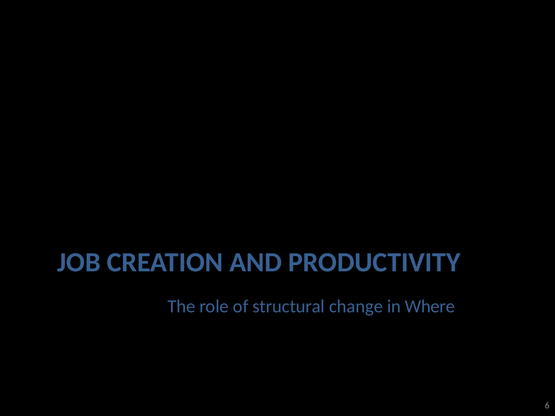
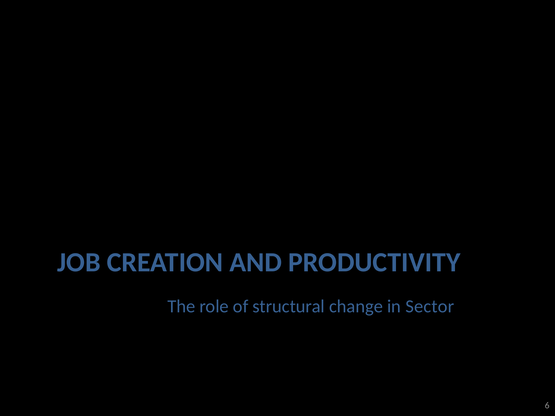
Where: Where -> Sector
